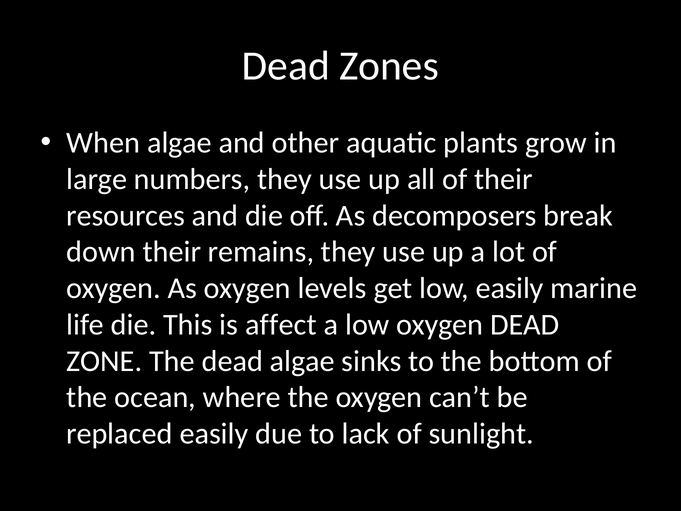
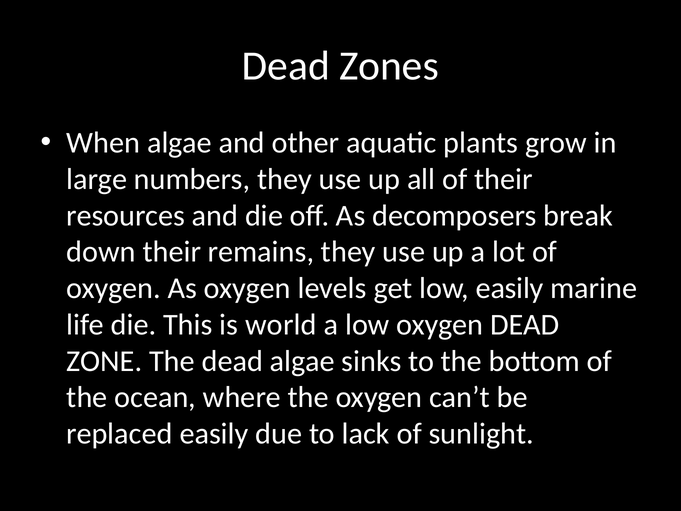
affect: affect -> world
